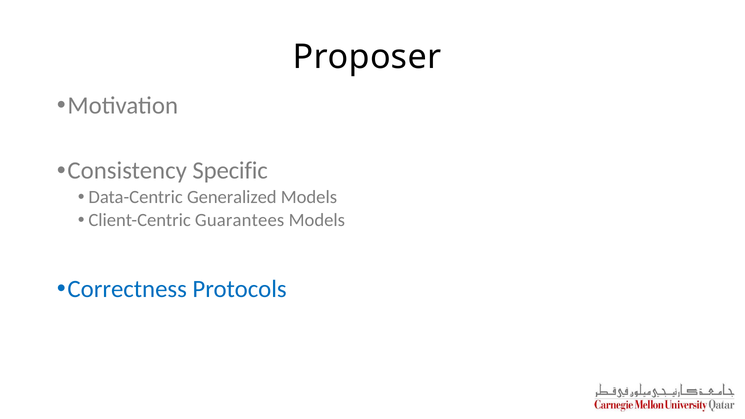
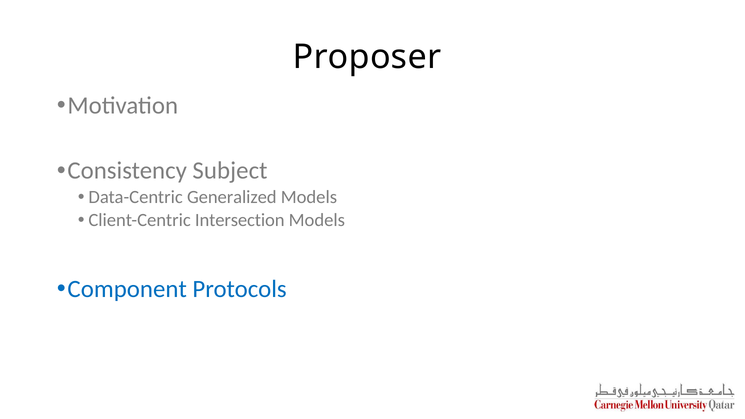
Specific: Specific -> Subject
Guarantees: Guarantees -> Intersection
Correctness: Correctness -> Component
